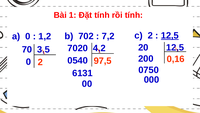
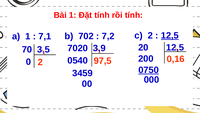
a 0: 0 -> 1
1,2: 1,2 -> 7,1
4,2: 4,2 -> 3,9
0750 underline: none -> present
6131: 6131 -> 3459
